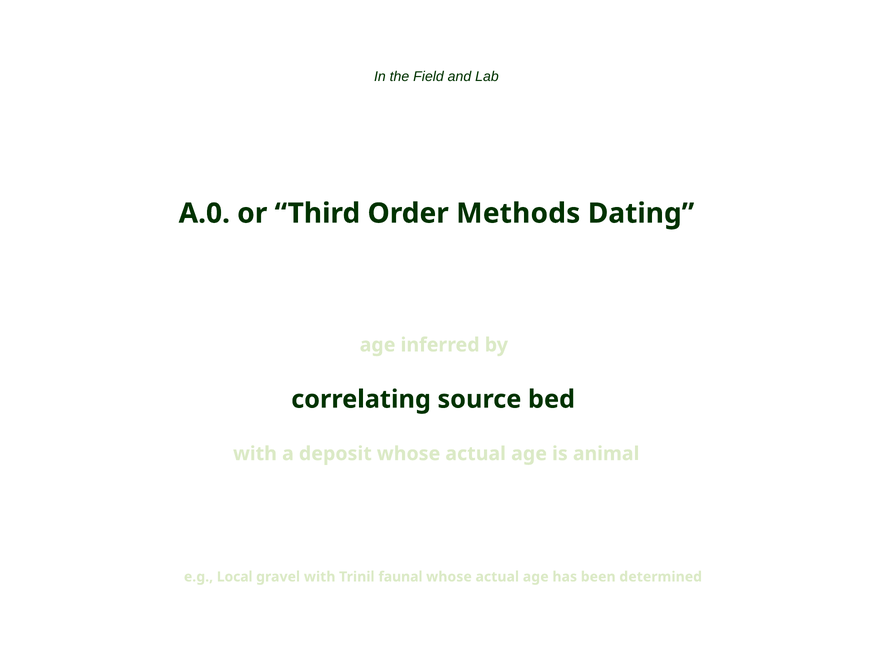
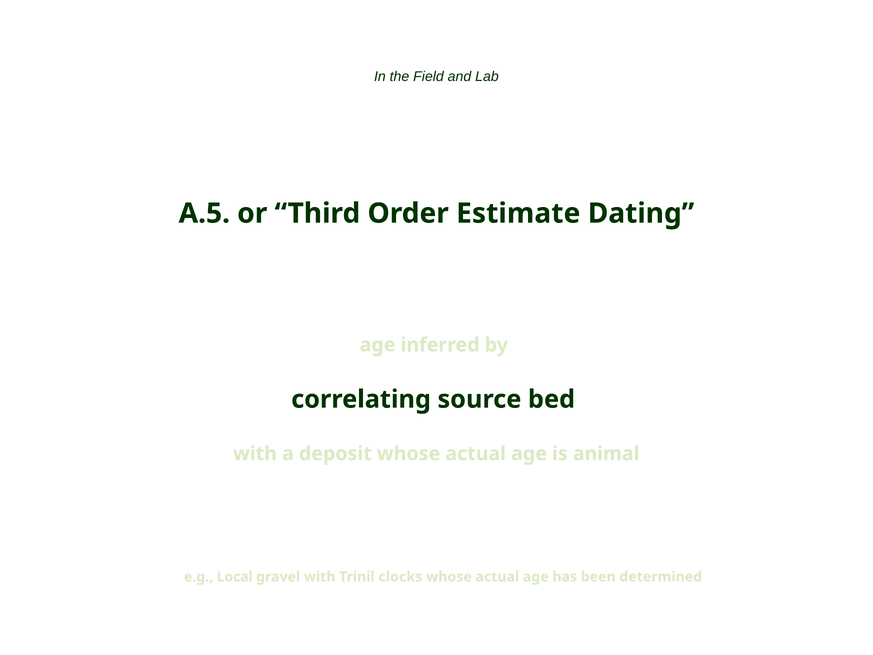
A.0: A.0 -> A.5
Methods: Methods -> Estimate
faunal: faunal -> clocks
